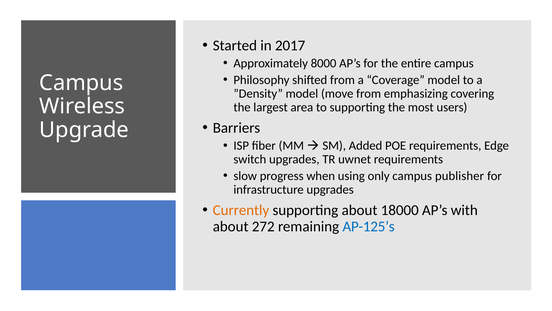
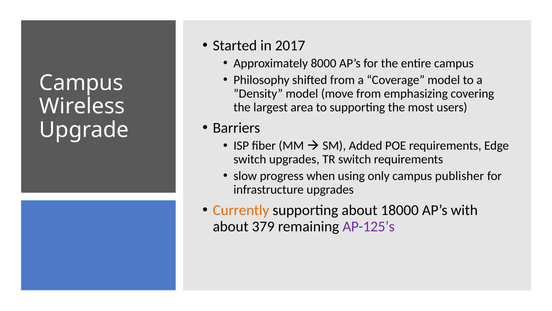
TR uwnet: uwnet -> switch
272: 272 -> 379
AP-125’s colour: blue -> purple
